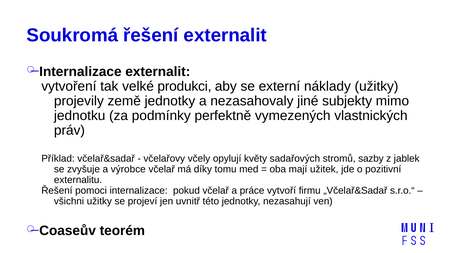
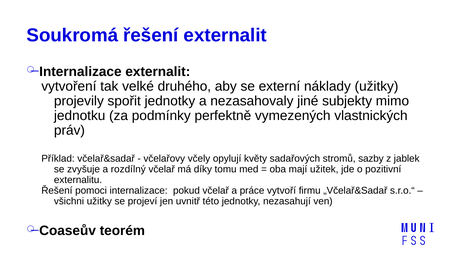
produkci: produkci -> druhého
země: země -> spořit
výrobce: výrobce -> rozdílný
